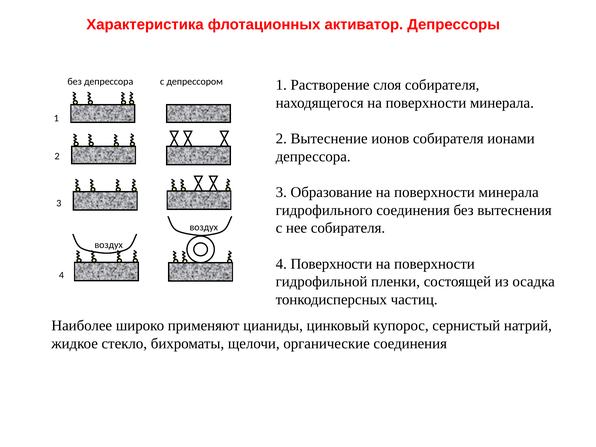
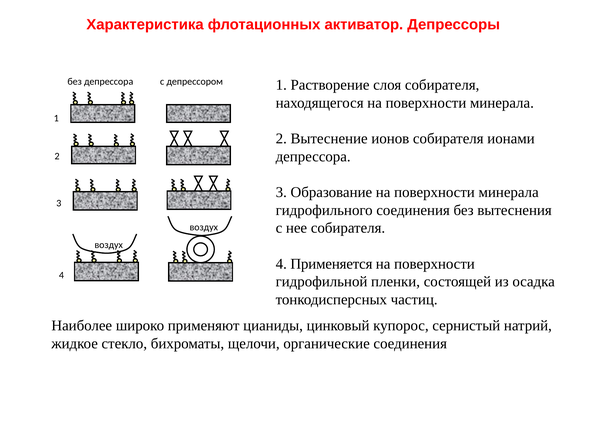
4 Поверхности: Поверхности -> Применяется
